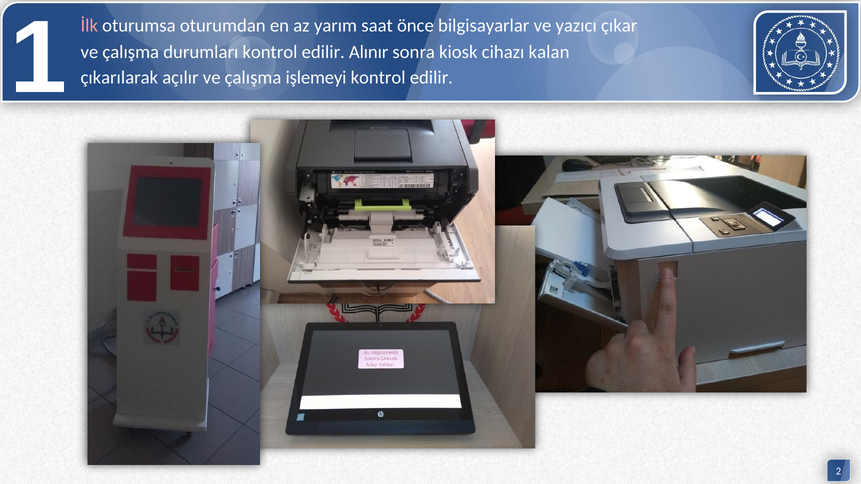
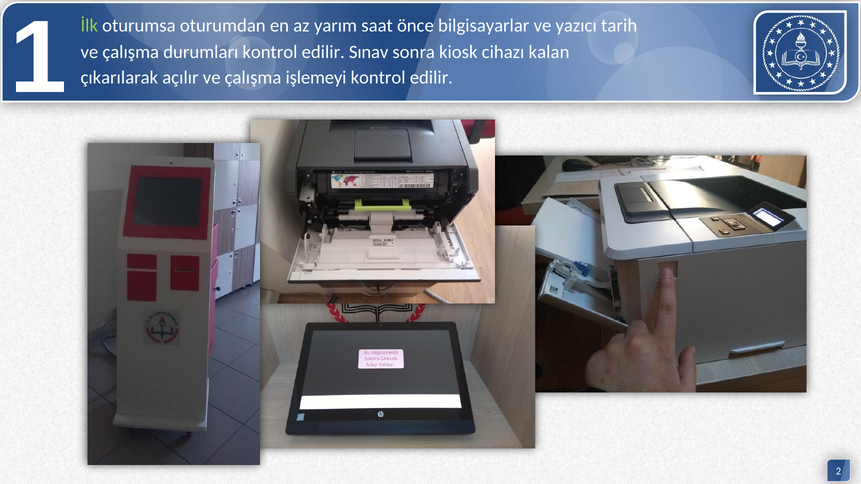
İlk colour: pink -> light green
çıkar: çıkar -> tarih
Alınır: Alınır -> Sınav
